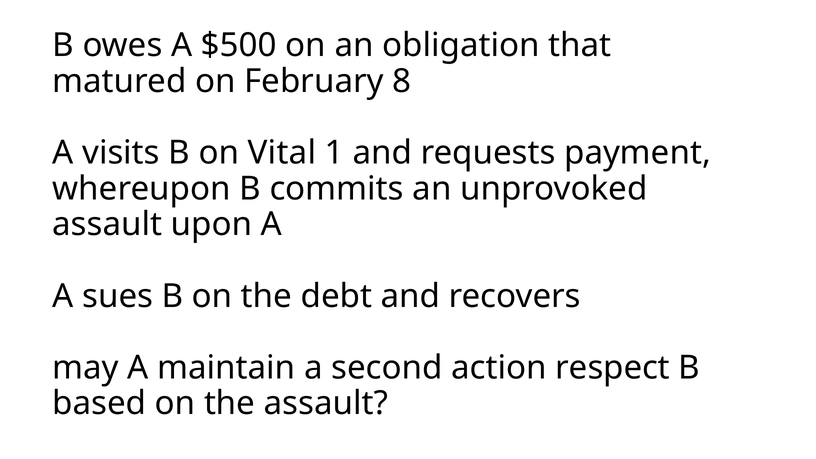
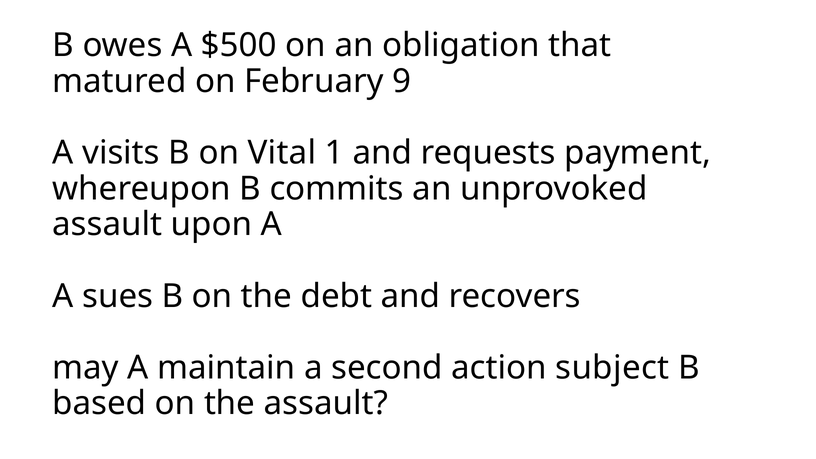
8: 8 -> 9
respect: respect -> subject
